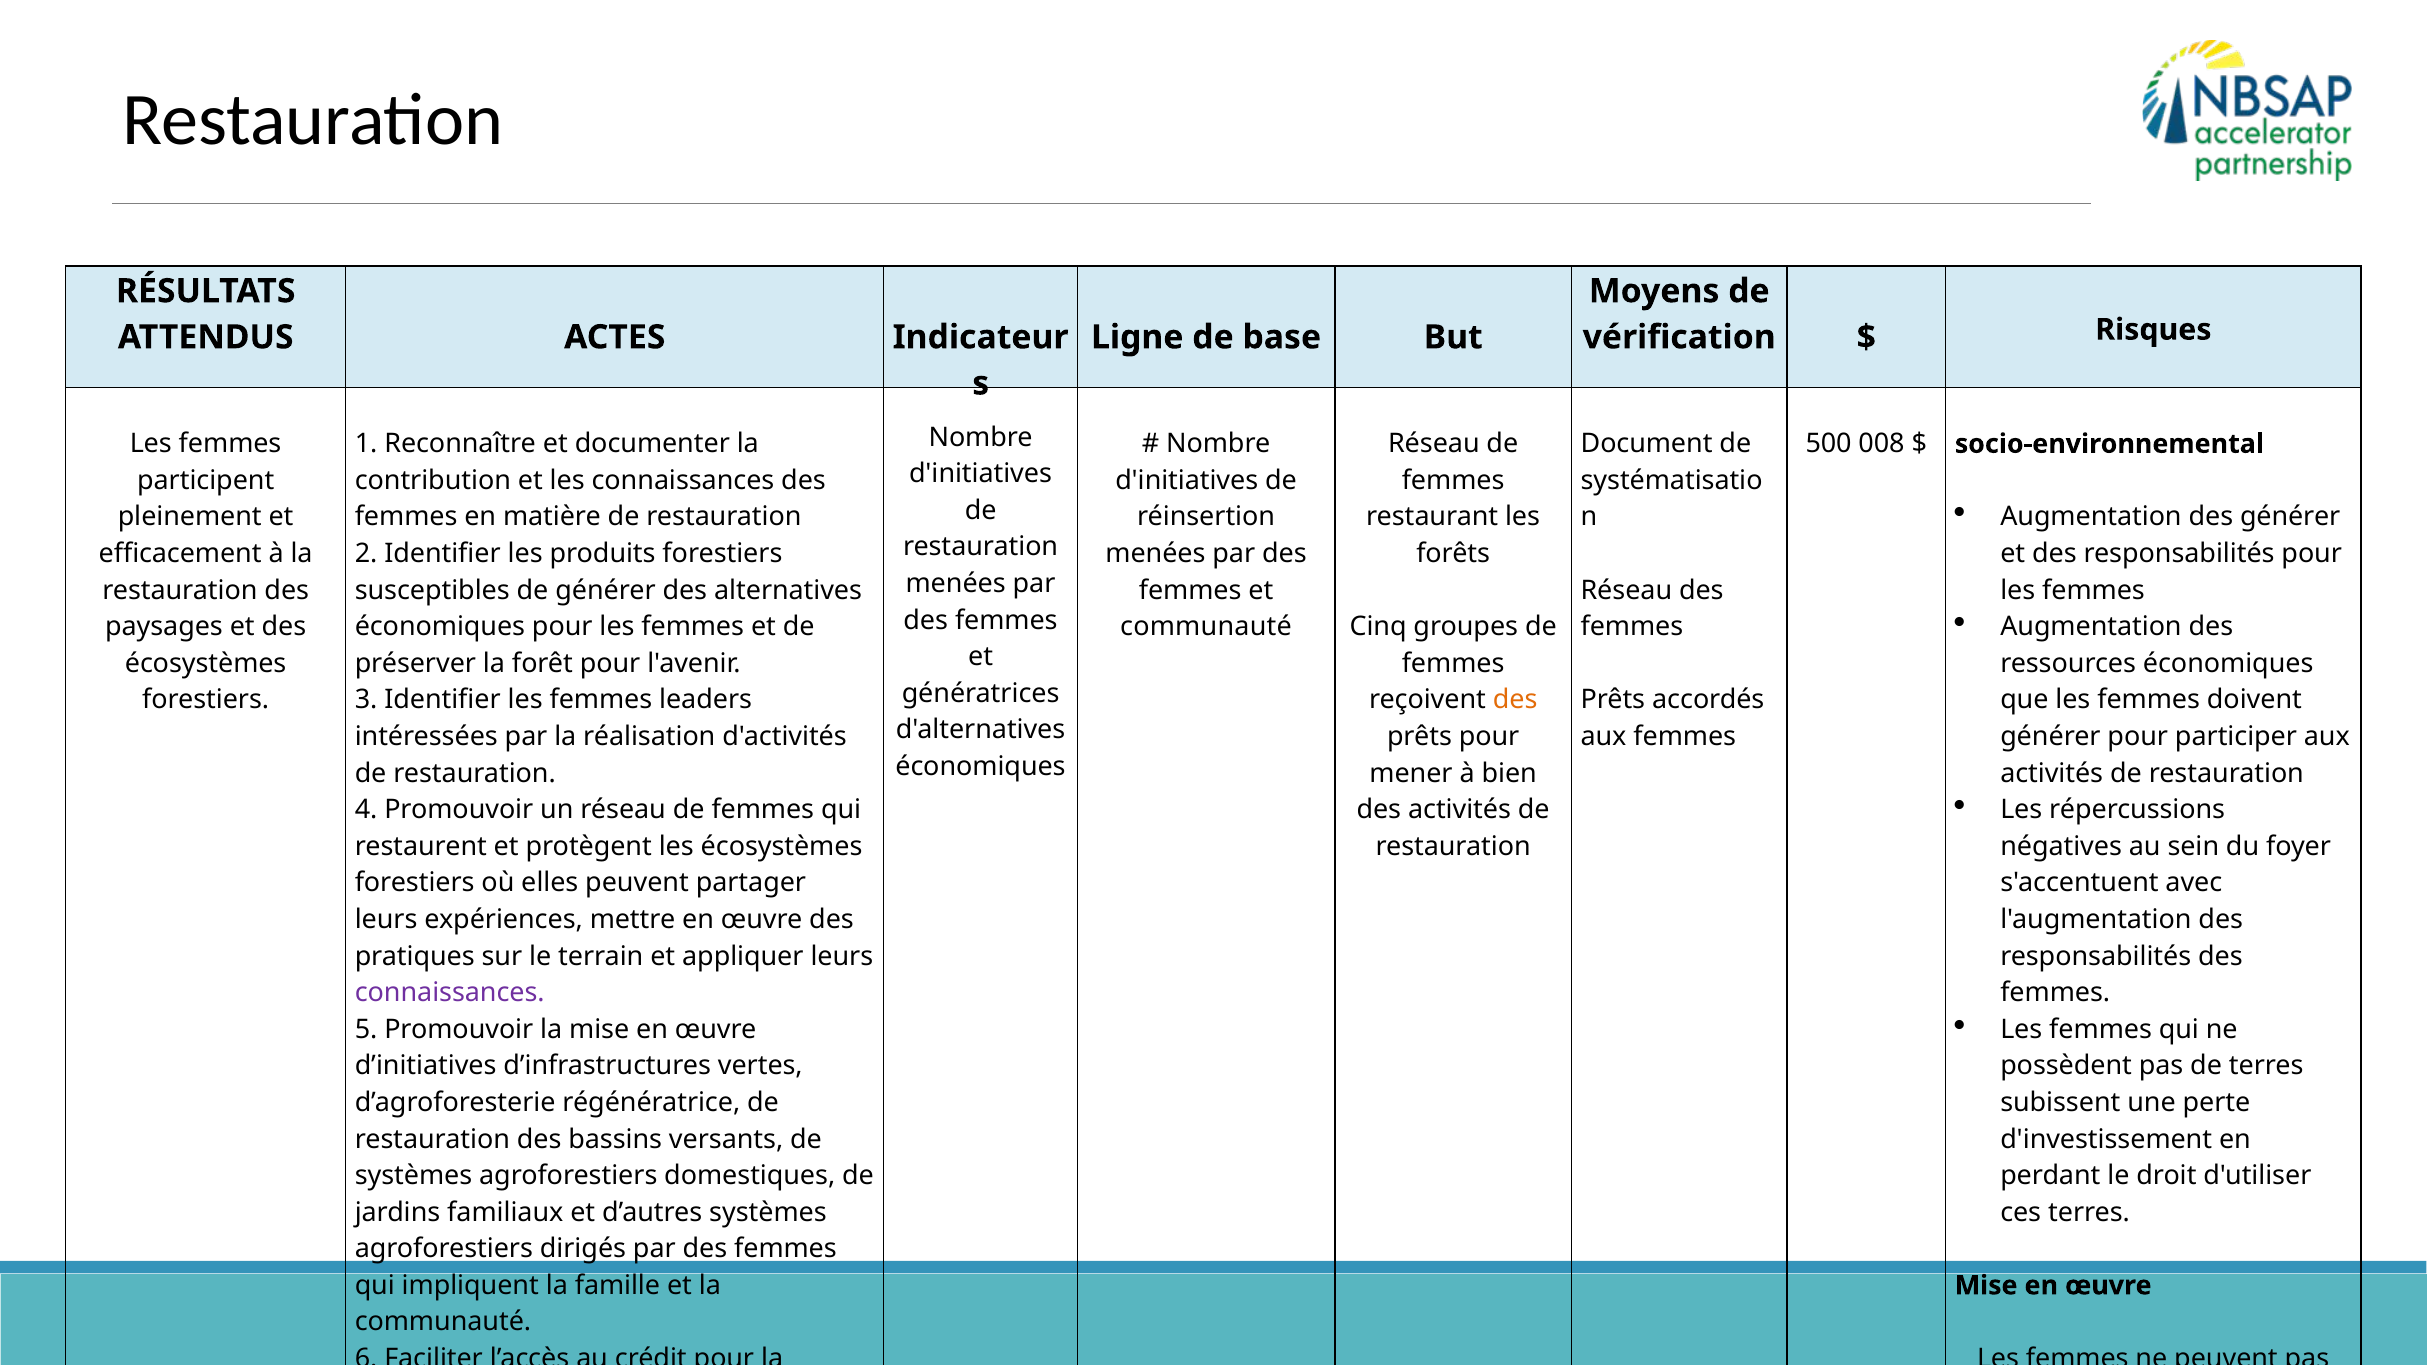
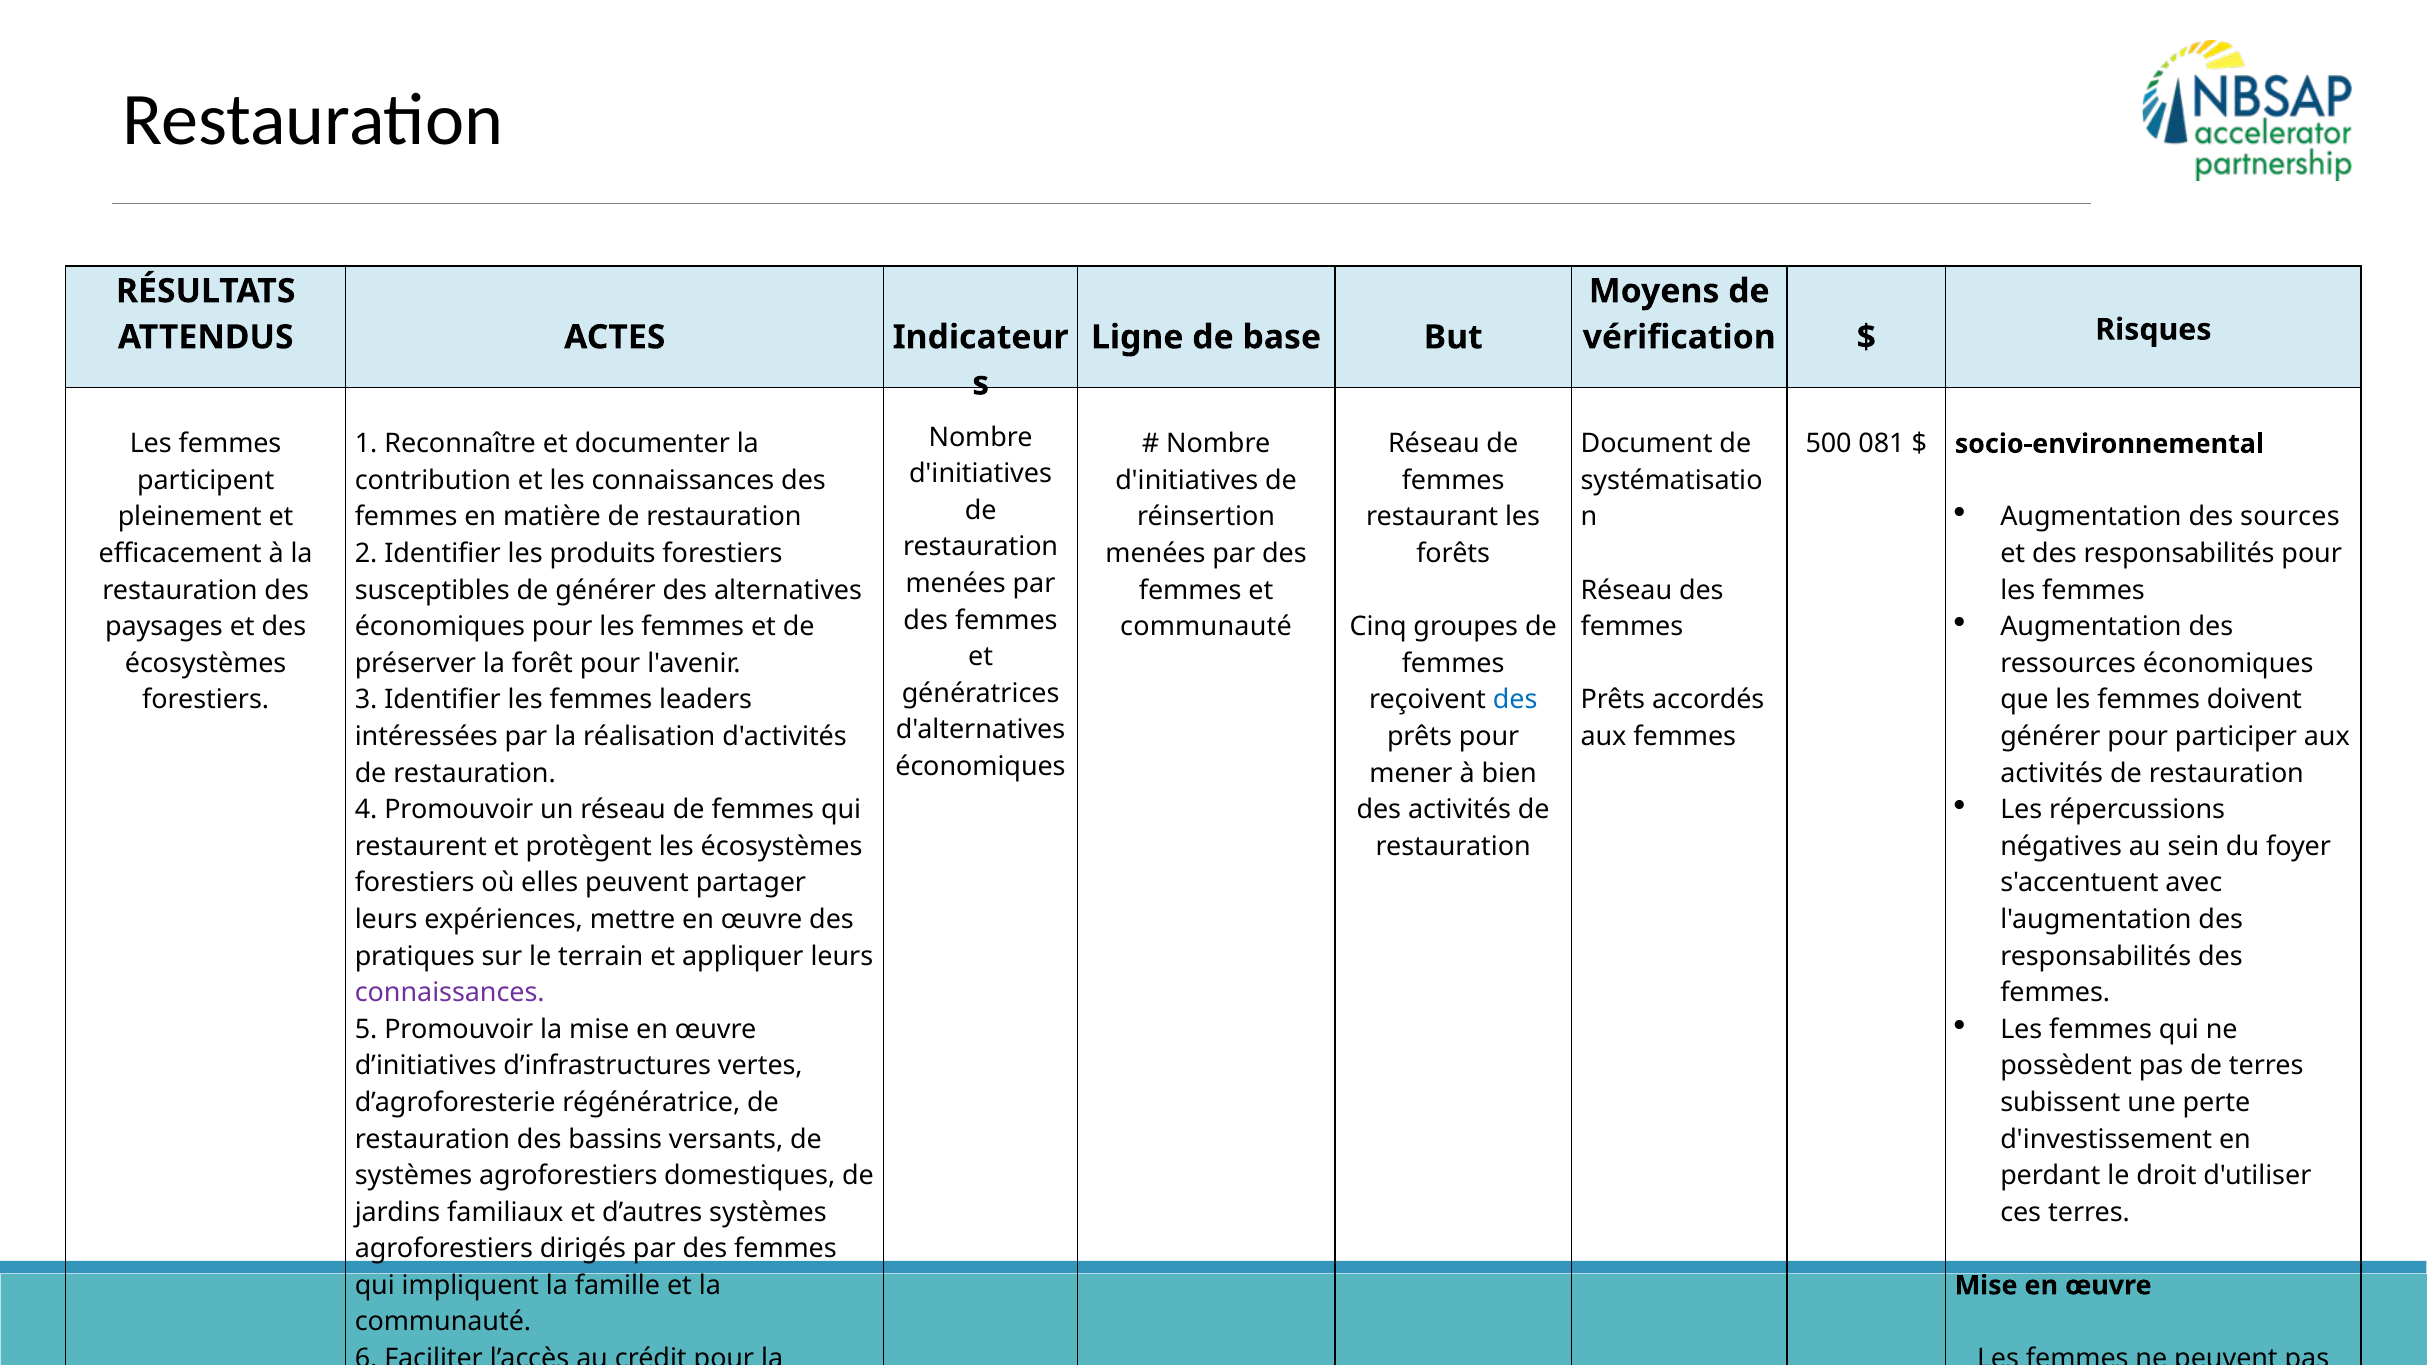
008: 008 -> 081
des générer: générer -> sources
des at (1515, 700) colour: orange -> blue
